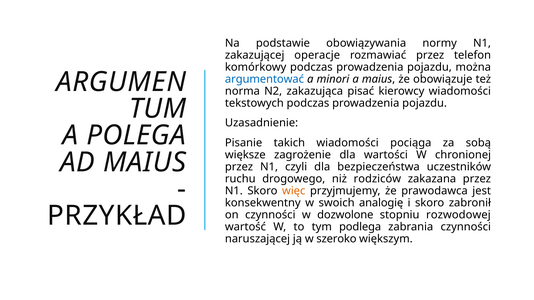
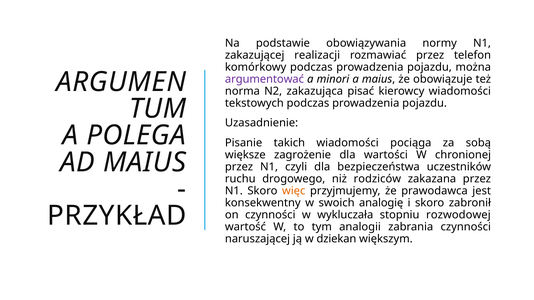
operacje: operacje -> realizacji
argumentować colour: blue -> purple
dozwolone: dozwolone -> wykluczała
podlega: podlega -> analogii
szeroko: szeroko -> dziekan
